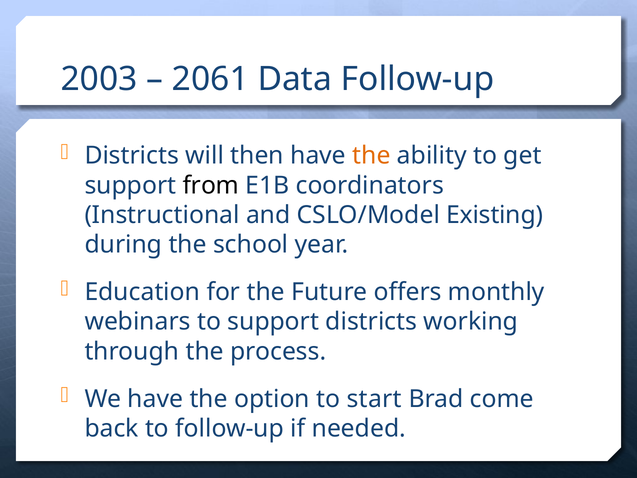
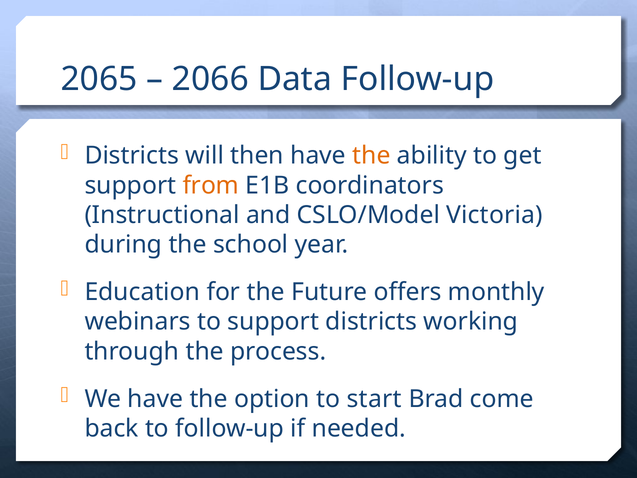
2003: 2003 -> 2065
2061: 2061 -> 2066
from colour: black -> orange
Existing: Existing -> Victoria
